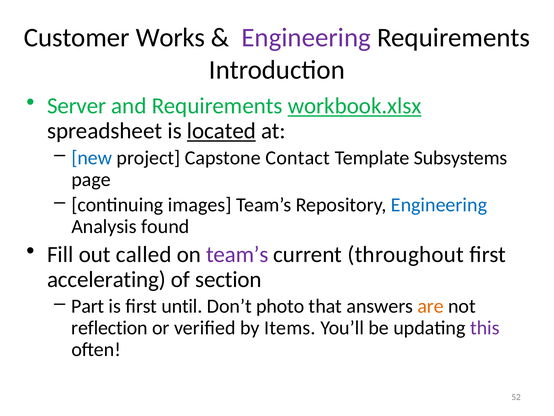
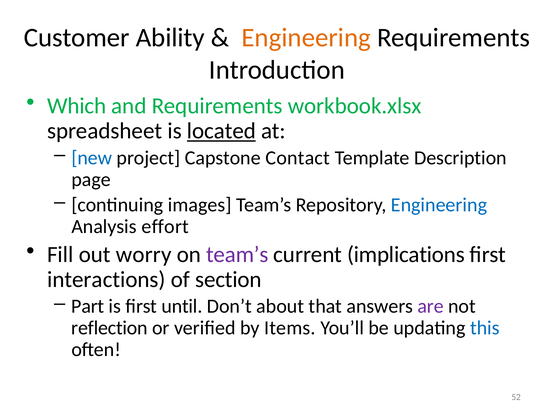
Works: Works -> Ability
Engineering at (306, 37) colour: purple -> orange
Server: Server -> Which
workbook.xlsx underline: present -> none
Subsystems: Subsystems -> Description
found: found -> effort
called: called -> worry
throughout: throughout -> implications
accelerating: accelerating -> interactions
photo: photo -> about
are colour: orange -> purple
this colour: purple -> blue
